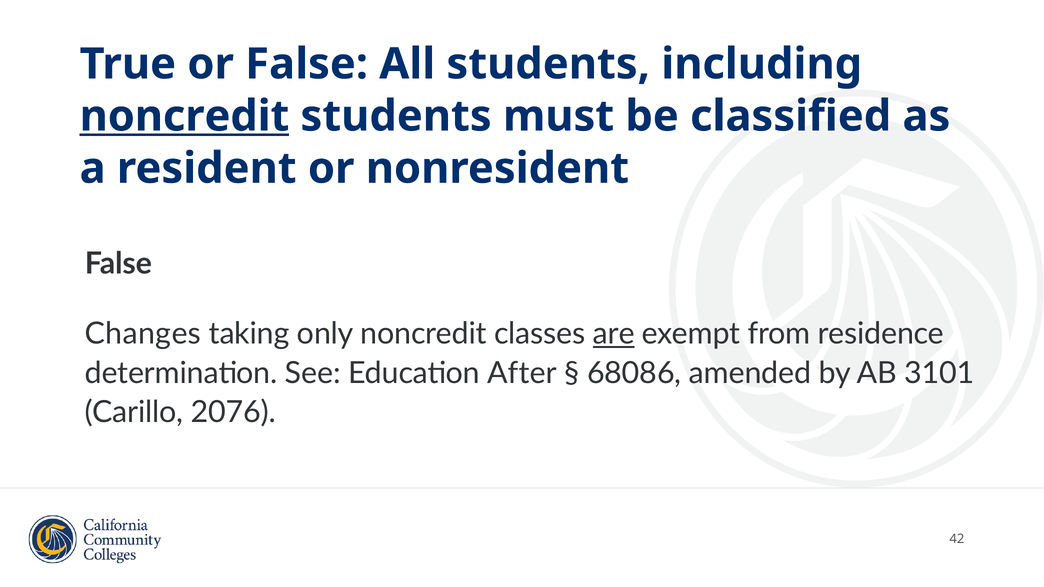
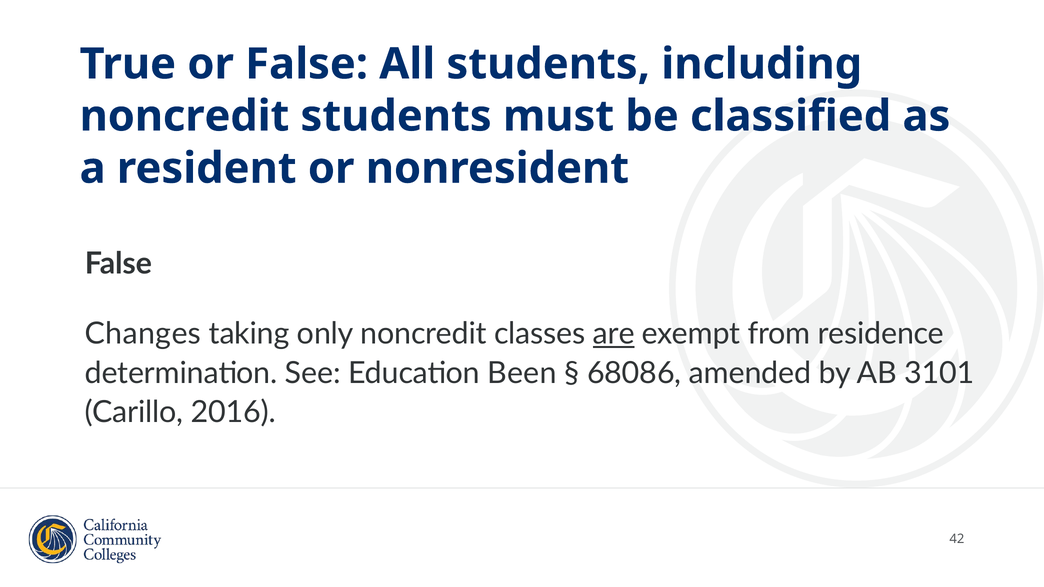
noncredit at (184, 116) underline: present -> none
After: After -> Been
2076: 2076 -> 2016
